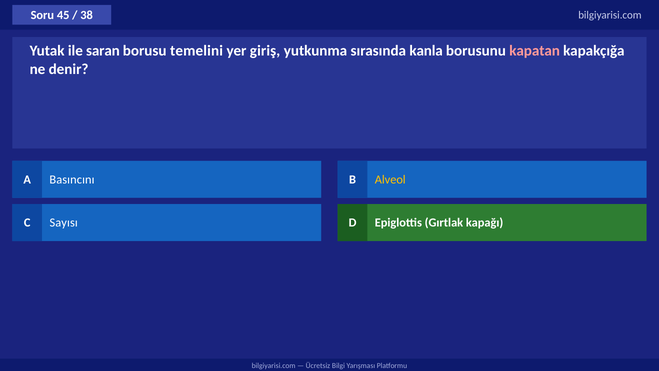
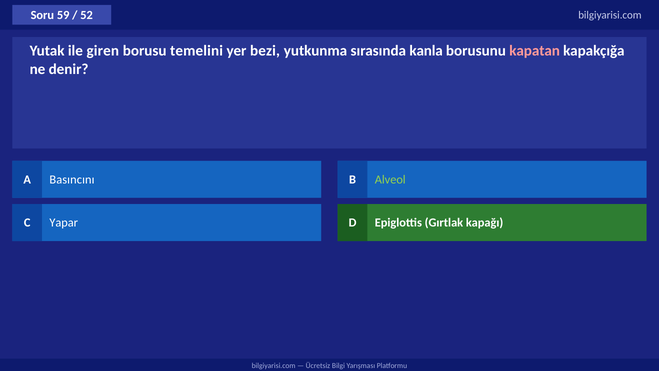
45: 45 -> 59
38: 38 -> 52
saran: saran -> giren
giriş: giriş -> bezi
Alveol colour: yellow -> light green
Sayısı: Sayısı -> Yapar
